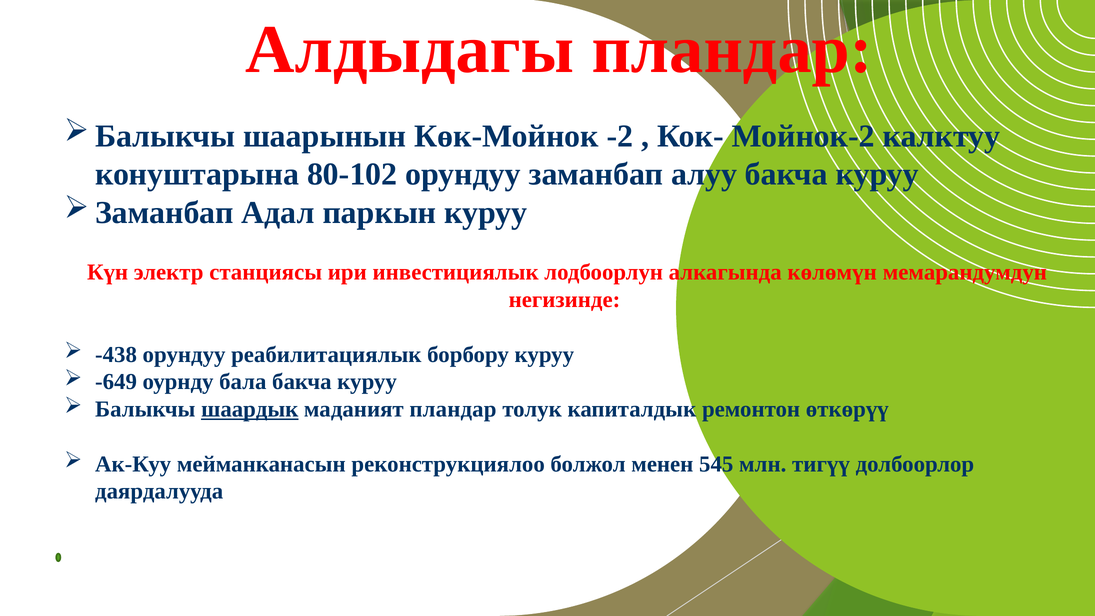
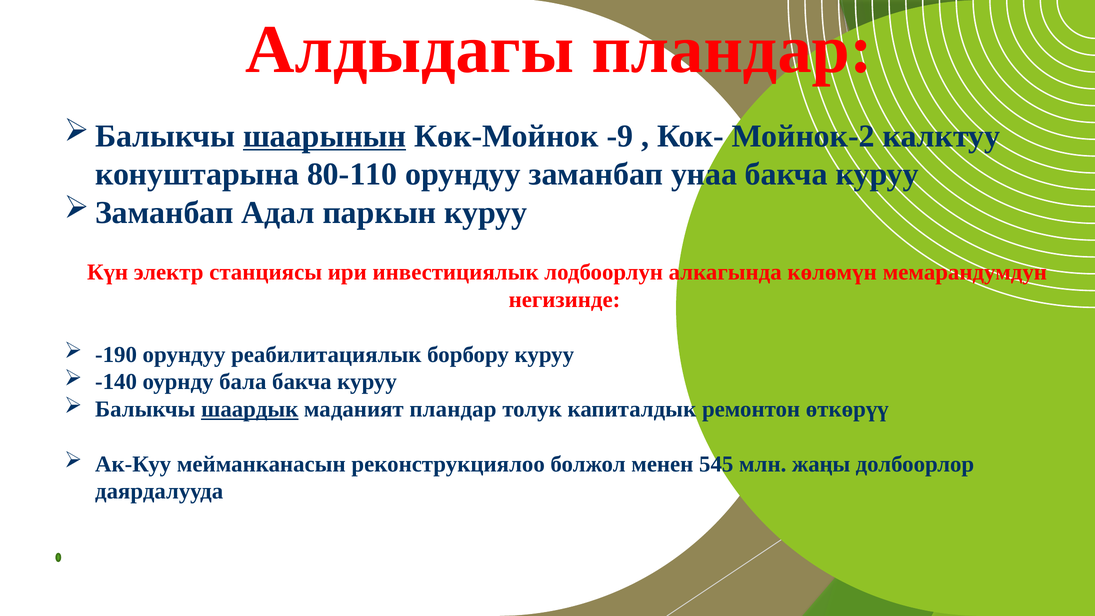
шаарынын underline: none -> present
-2: -2 -> -9
80-102: 80-102 -> 80-110
алуу: алуу -> унаа
-438: -438 -> -190
-649: -649 -> -140
тигүү: тигүү -> жаңы
